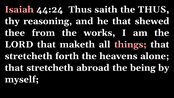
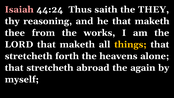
the THUS: THUS -> THEY
he that shewed: shewed -> maketh
things colour: pink -> yellow
being: being -> again
